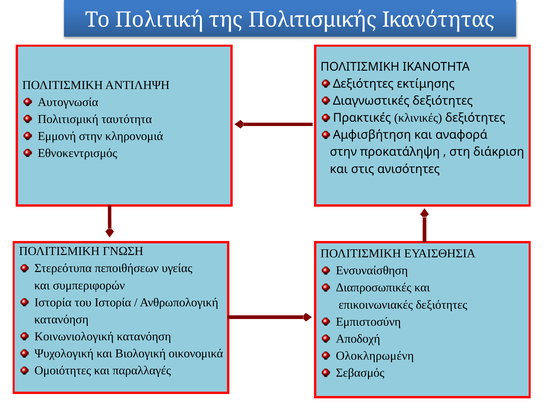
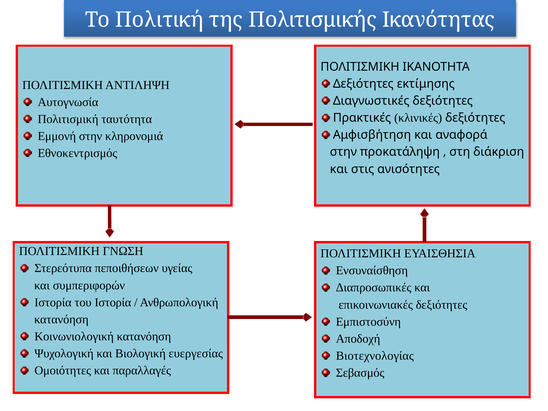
οικονομικά: οικονομικά -> ευεργεσίας
Ολοκληρωμένη: Ολοκληρωμένη -> Βιοτεχνολογίας
